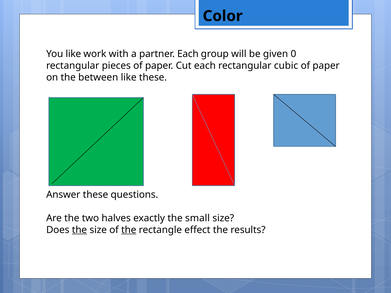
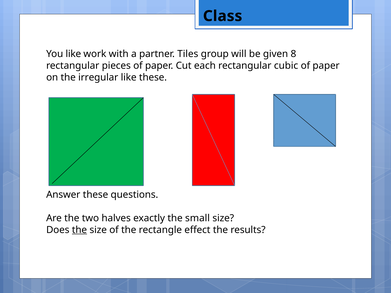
Color: Color -> Class
partner Each: Each -> Tiles
0: 0 -> 8
between: between -> irregular
the at (129, 230) underline: present -> none
